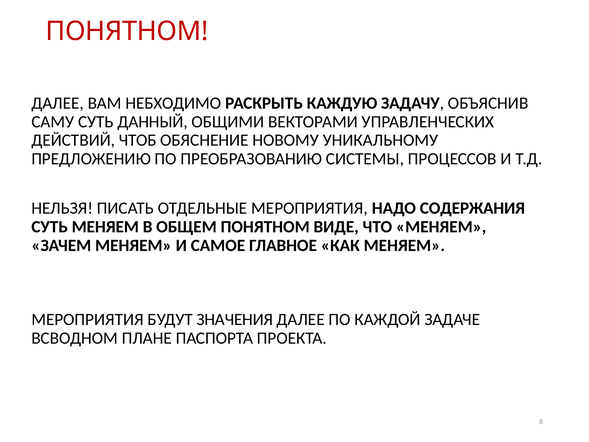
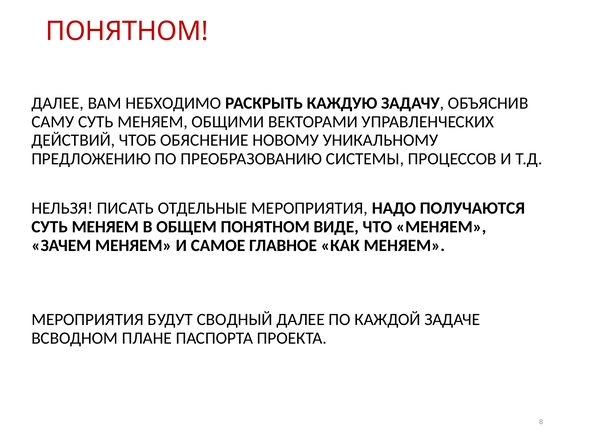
САМУ СУТЬ ДАННЫЙ: ДАННЫЙ -> МЕНЯЕМ
СОДЕРЖАНИЯ: СОДЕРЖАНИЯ -> ПОЛУЧАЮТСЯ
ЗНАЧЕНИЯ: ЗНАЧЕНИЯ -> СВОДНЫЙ
